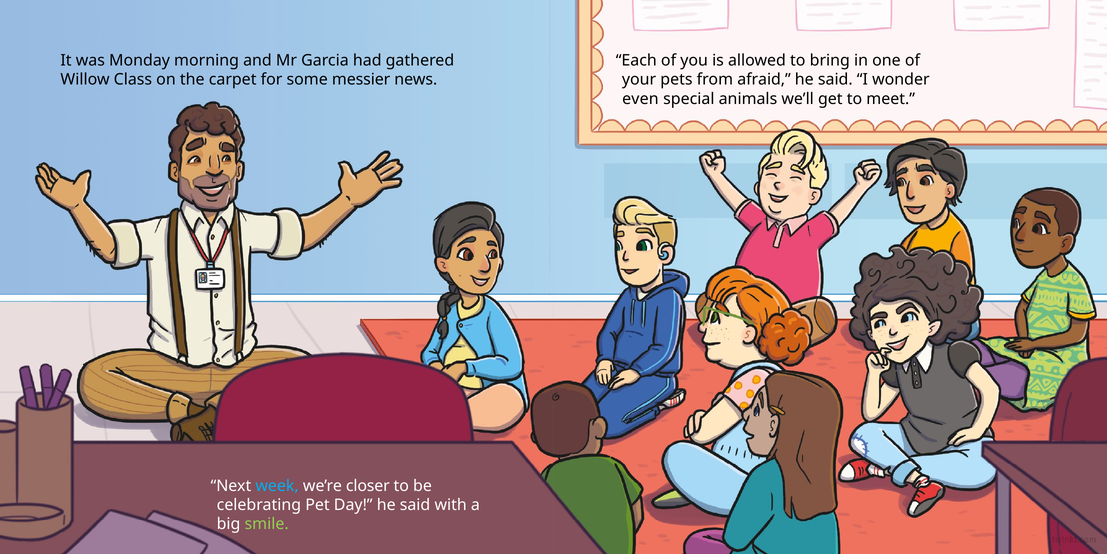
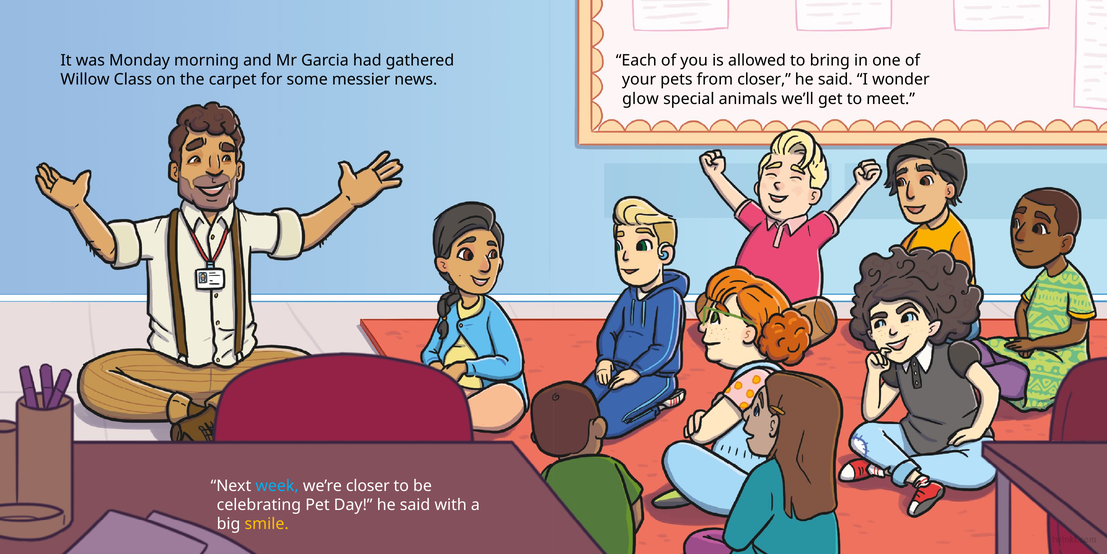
from afraid: afraid -> closer
even: even -> glow
smile colour: light green -> yellow
